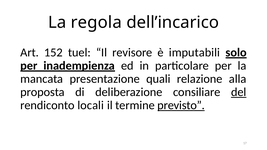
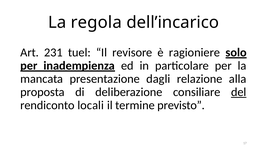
152: 152 -> 231
imputabili: imputabili -> ragioniere
quali: quali -> dagli
previsto underline: present -> none
